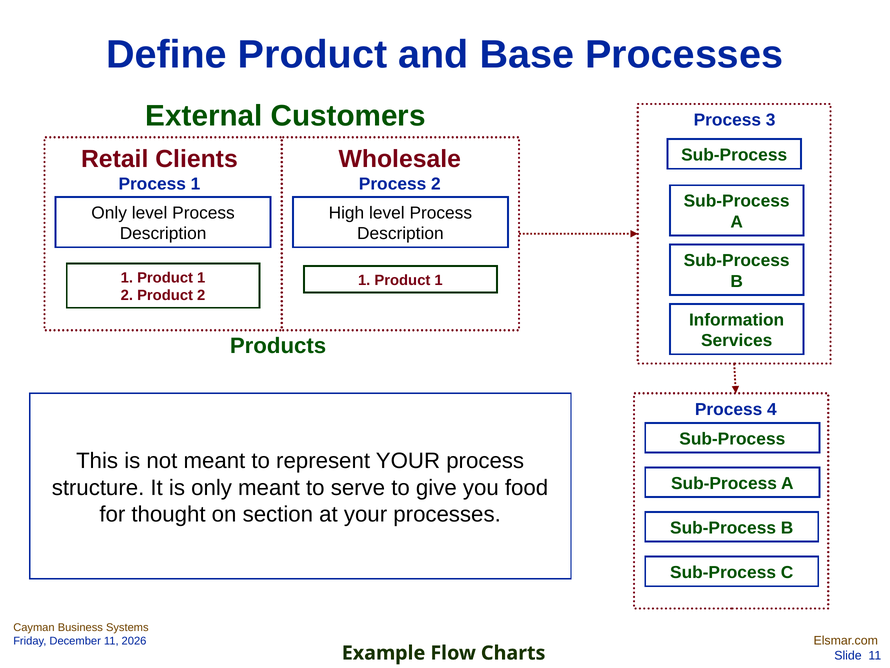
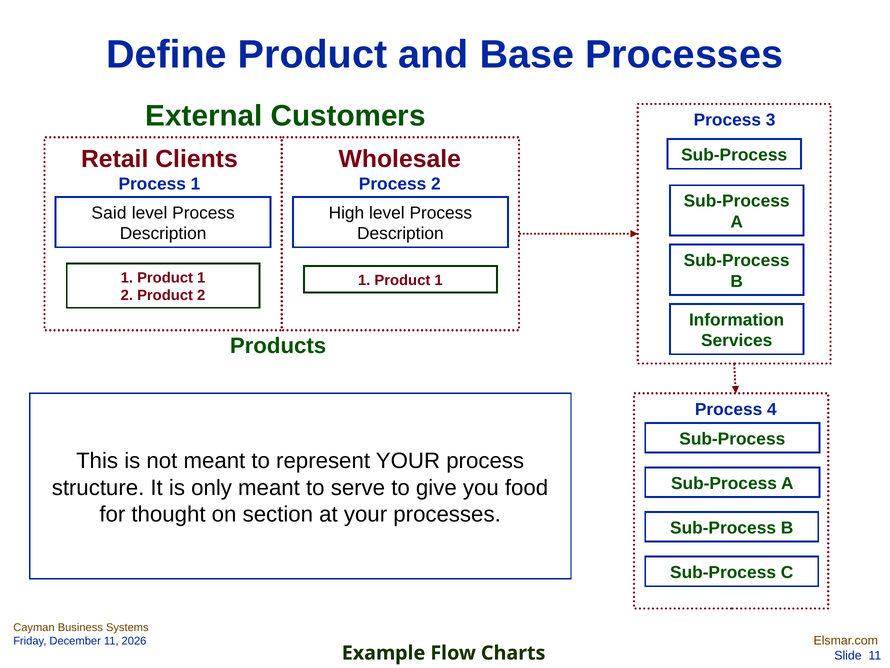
Only at (109, 213): Only -> Said
